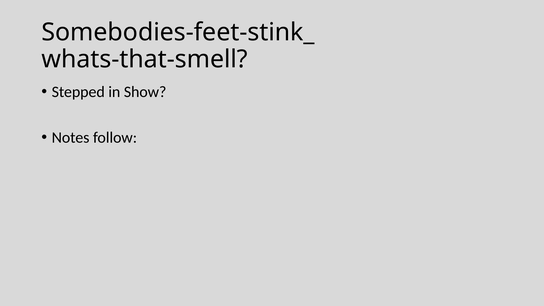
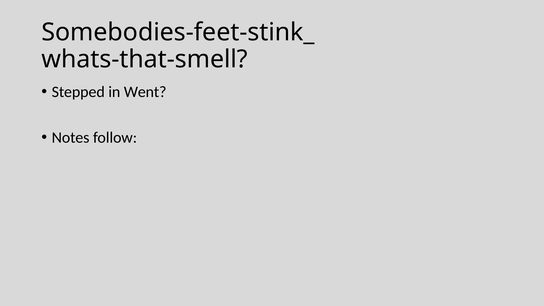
Show: Show -> Went
